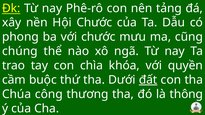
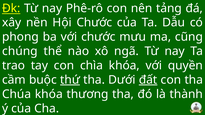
thứ underline: none -> present
Chúa công: công -> khóa
thông: thông -> thành
